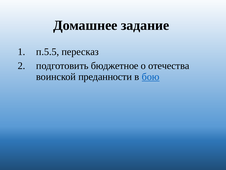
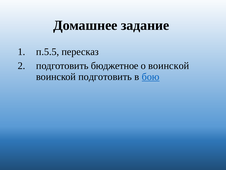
о отечества: отечества -> воинской
воинской преданности: преданности -> подготовить
